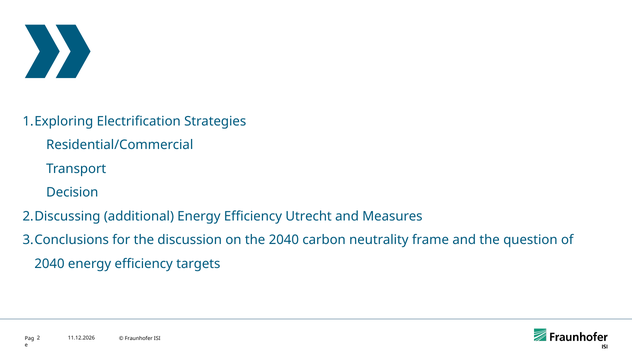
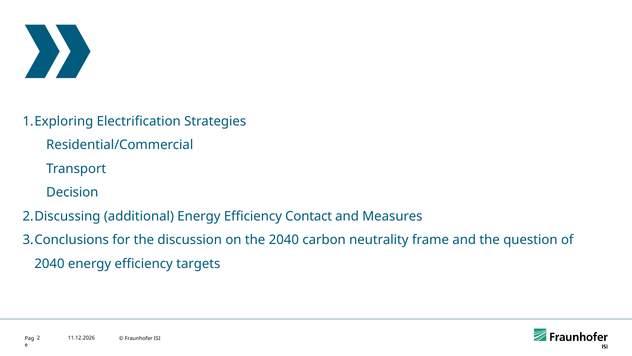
Utrecht: Utrecht -> Contact
